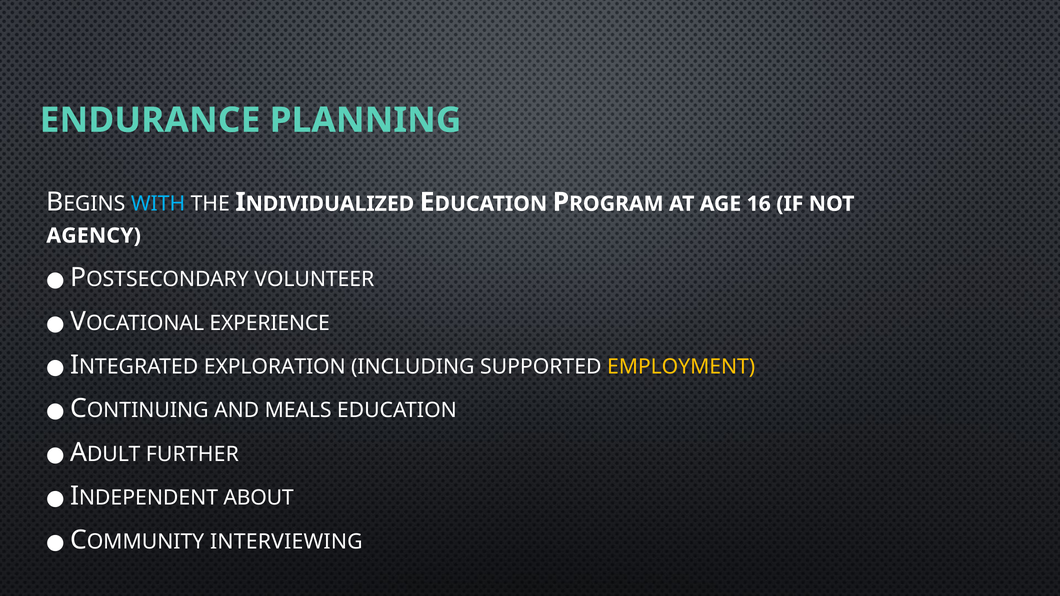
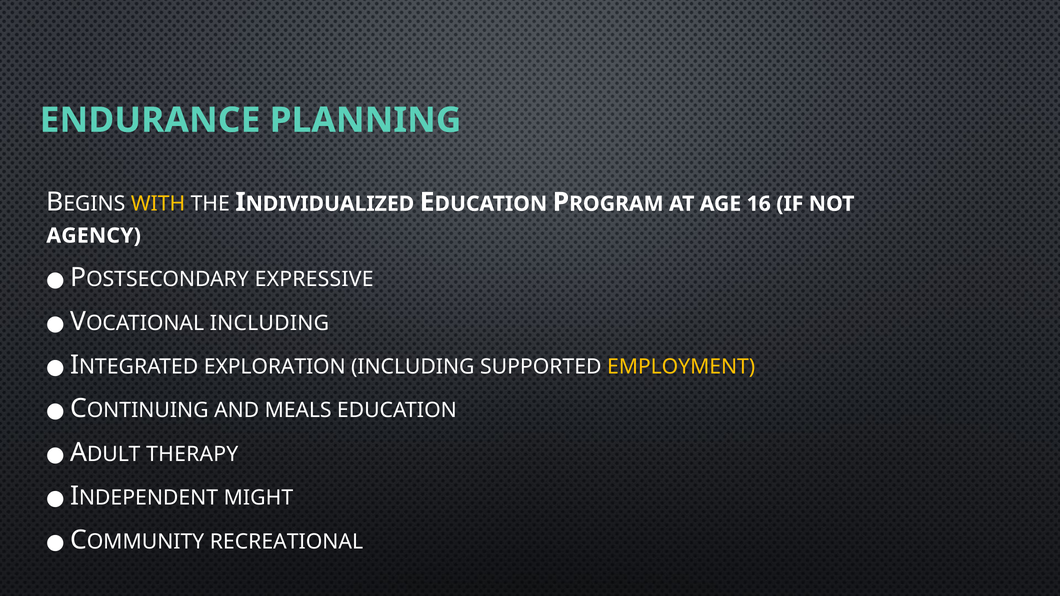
WITH colour: light blue -> yellow
VOLUNTEER: VOLUNTEER -> EXPRESSIVE
EXPERIENCE at (270, 323): EXPERIENCE -> INCLUDING
FURTHER: FURTHER -> THERAPY
ABOUT: ABOUT -> MIGHT
INTERVIEWING: INTERVIEWING -> RECREATIONAL
